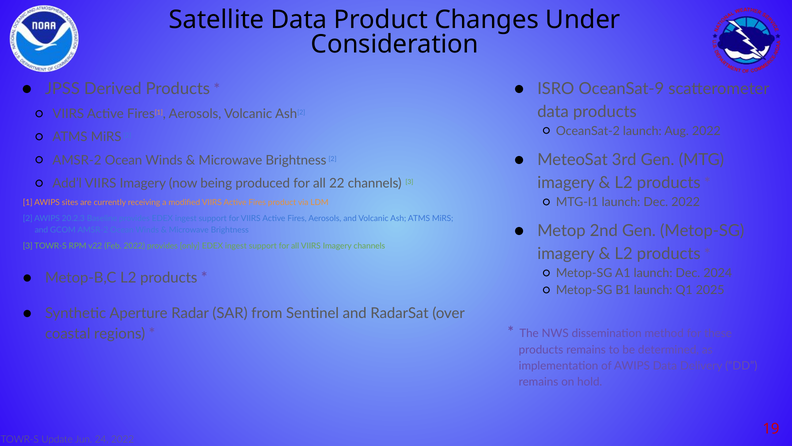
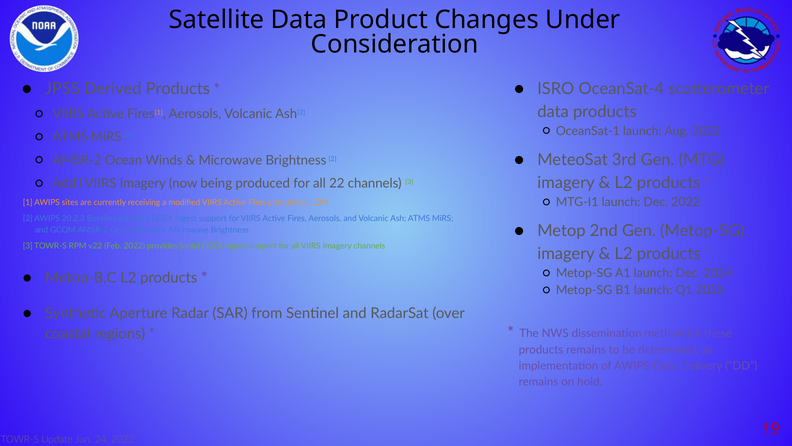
OceanSat-9: OceanSat-9 -> OceanSat-4
OceanSat-2: OceanSat-2 -> OceanSat-1
